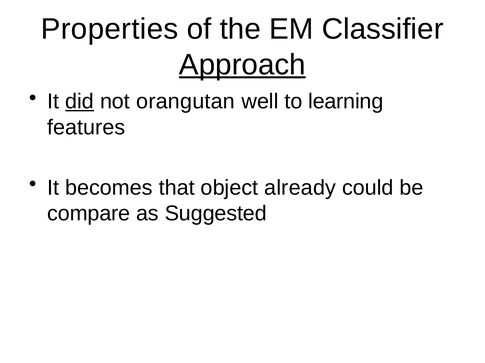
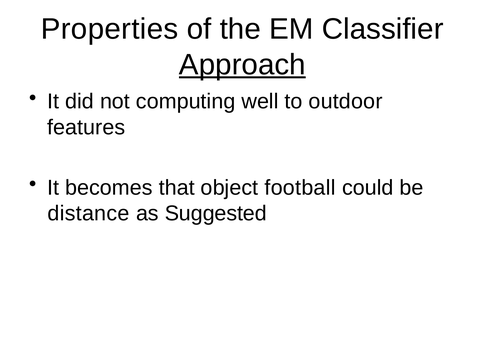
did underline: present -> none
orangutan: orangutan -> computing
learning: learning -> outdoor
already: already -> football
compare: compare -> distance
